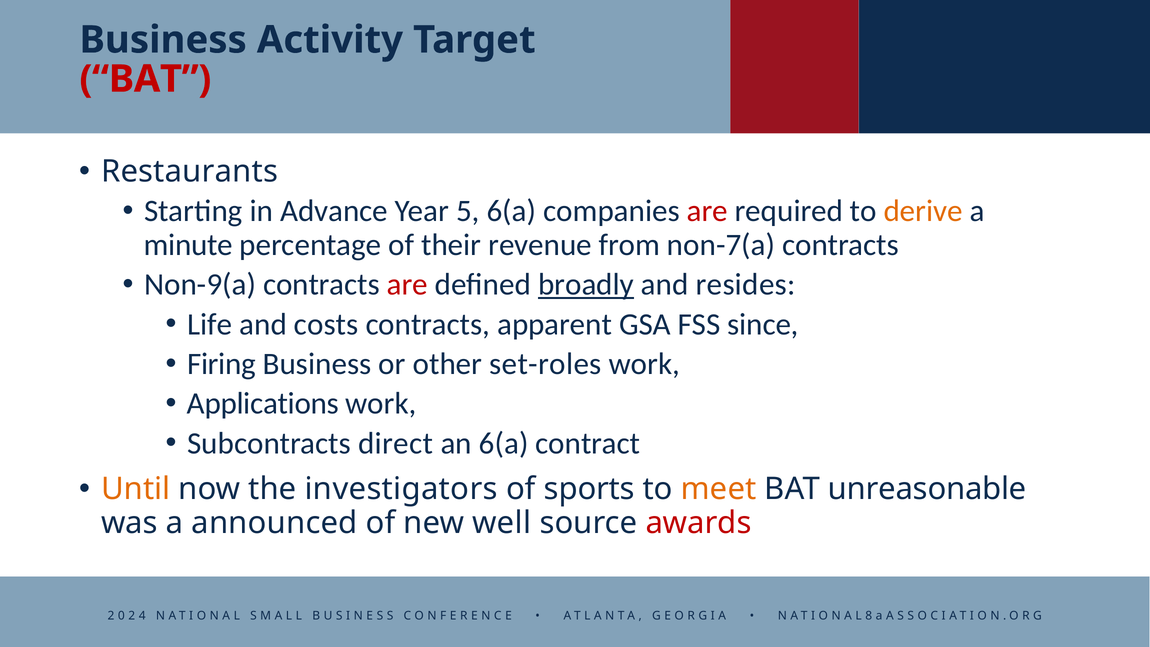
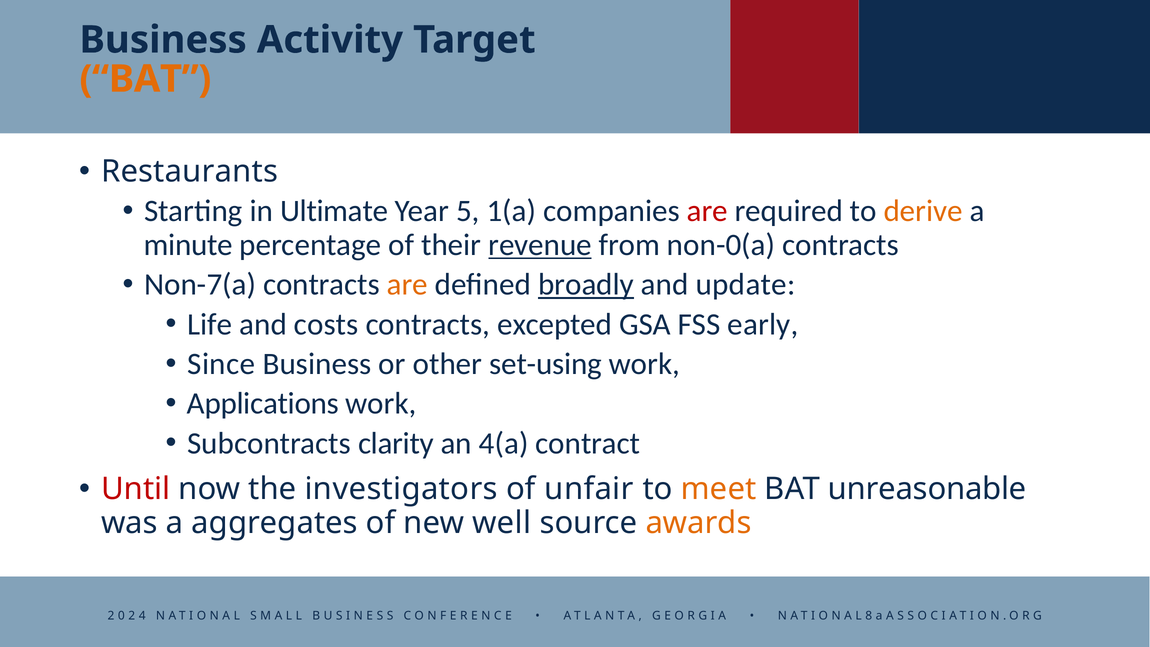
BAT at (145, 79) colour: red -> orange
Advance: Advance -> Ultimate
5 6(a: 6(a -> 1(a
revenue underline: none -> present
non-7(a: non-7(a -> non-0(a
Non-9(a: Non-9(a -> Non-7(a
are at (407, 285) colour: red -> orange
resides: resides -> update
apparent: apparent -> excepted
since: since -> early
Firing: Firing -> Since
set-roles: set-roles -> set-using
direct: direct -> clarity
an 6(a: 6(a -> 4(a
Until colour: orange -> red
sports: sports -> unfair
announced: announced -> aggregates
awards colour: red -> orange
